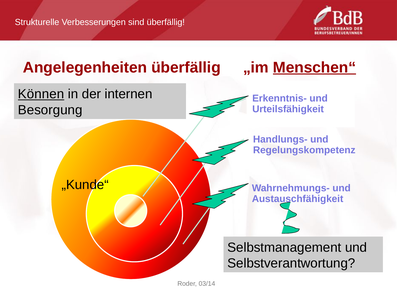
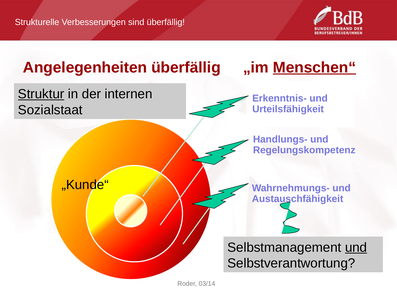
Können: Können -> Struktur
Besorgung: Besorgung -> Sozialstaat
und at (356, 247) underline: none -> present
